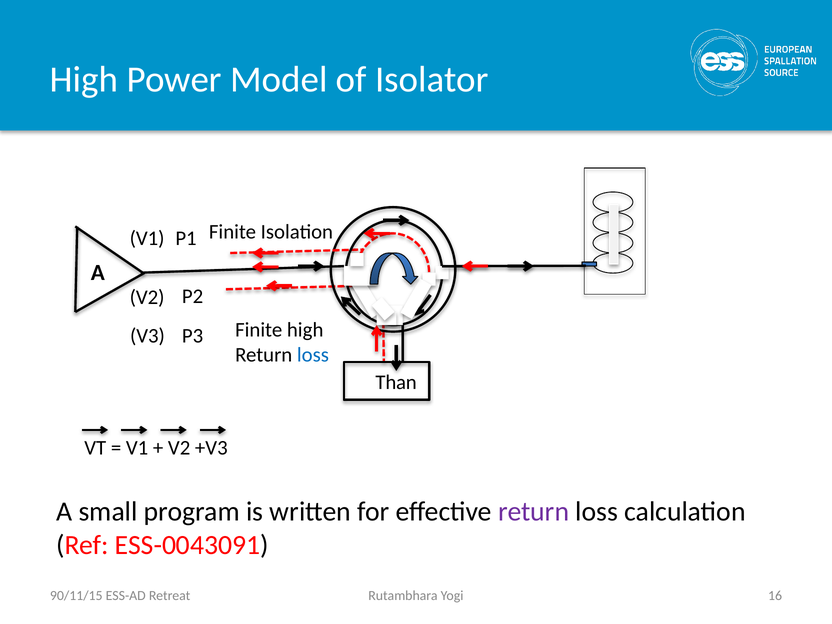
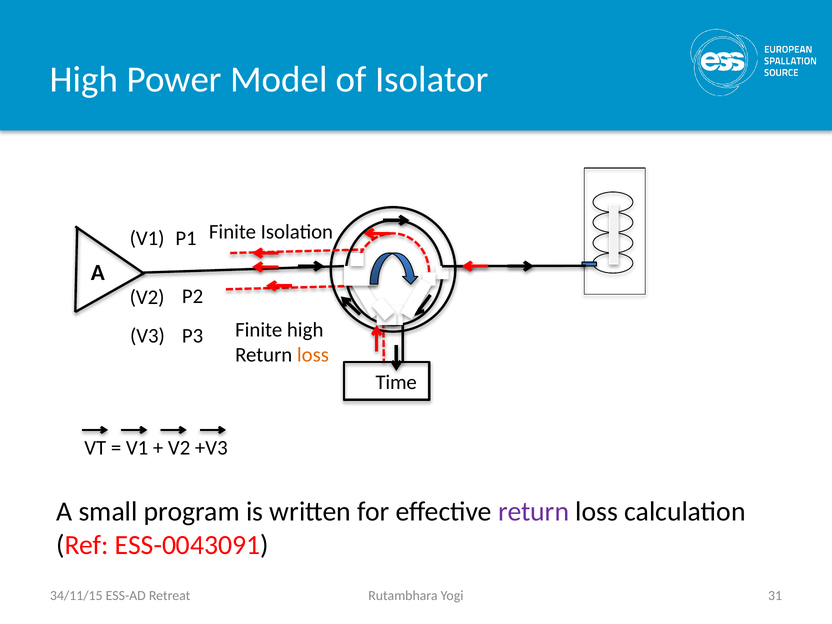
loss at (313, 355) colour: blue -> orange
Than: Than -> Time
16: 16 -> 31
90/11/15: 90/11/15 -> 34/11/15
